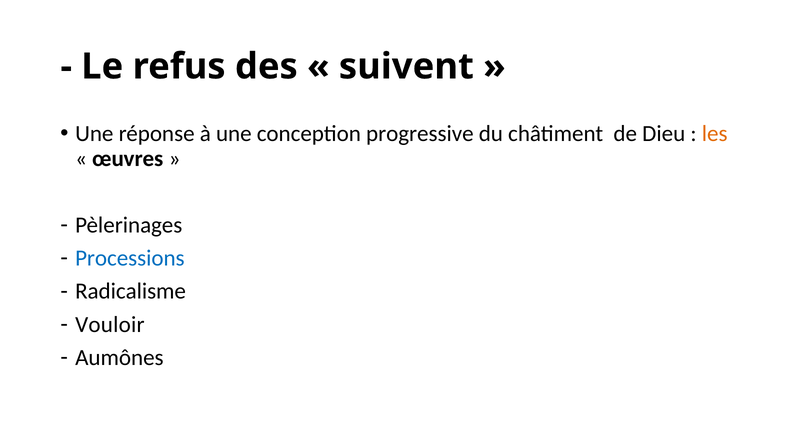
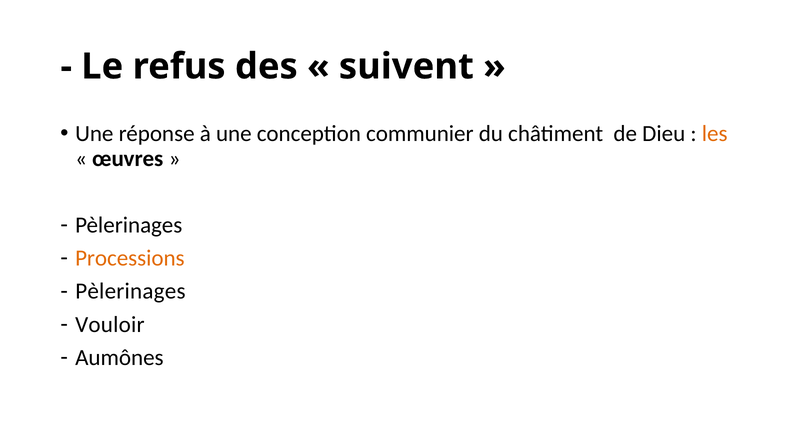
progressive: progressive -> communier
Processions colour: blue -> orange
Radicalisme at (131, 291): Radicalisme -> Pèlerinages
